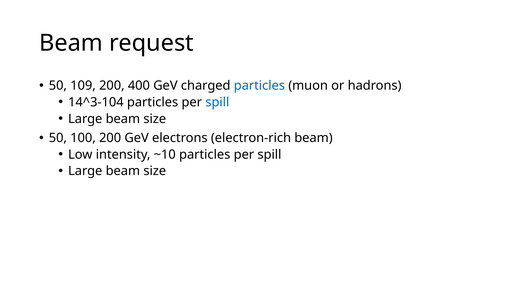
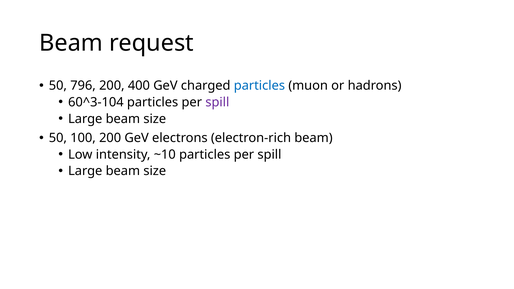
109: 109 -> 796
14^3-104: 14^3-104 -> 60^3-104
spill at (217, 102) colour: blue -> purple
